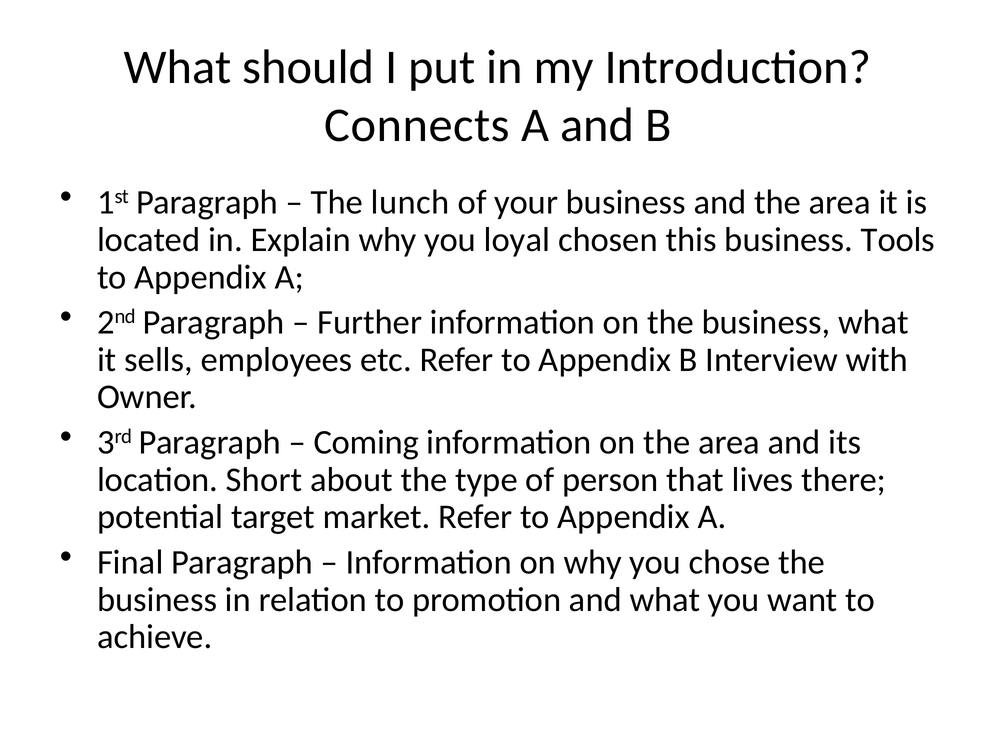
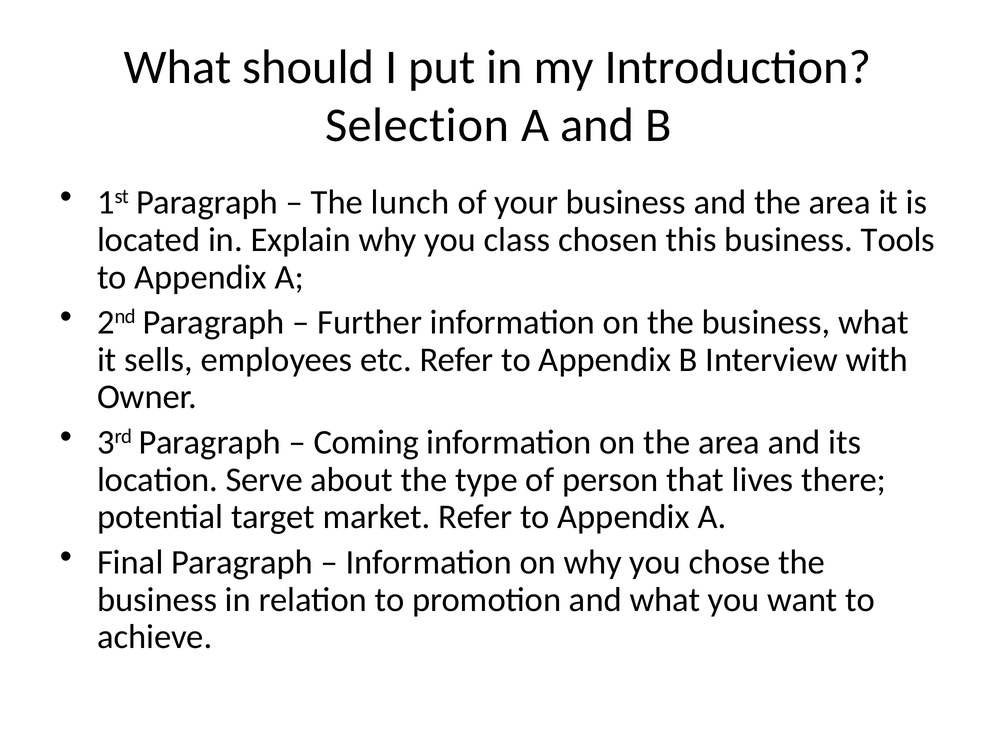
Connects: Connects -> Selection
loyal: loyal -> class
Short: Short -> Serve
